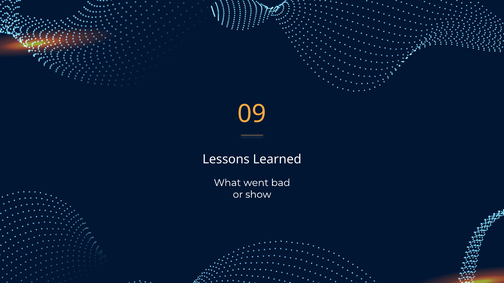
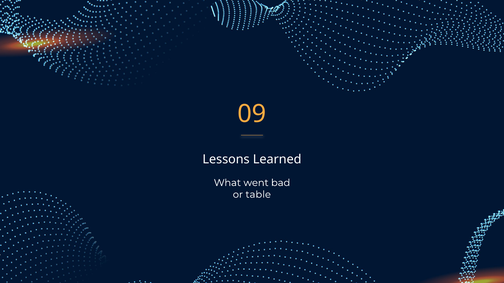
show: show -> table
